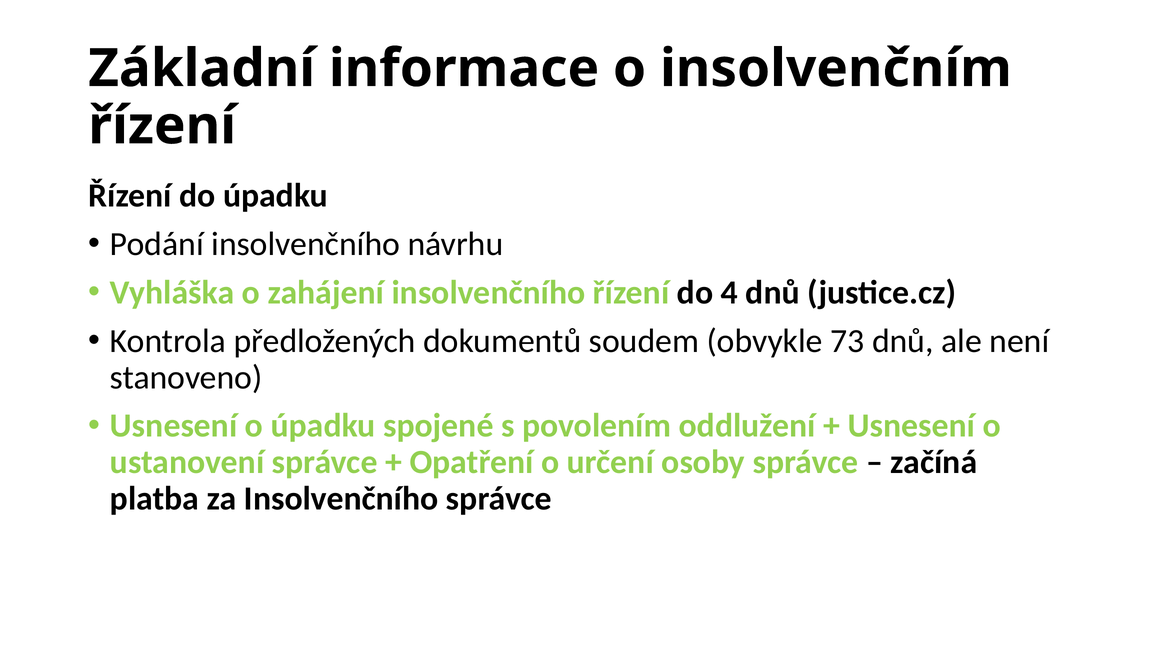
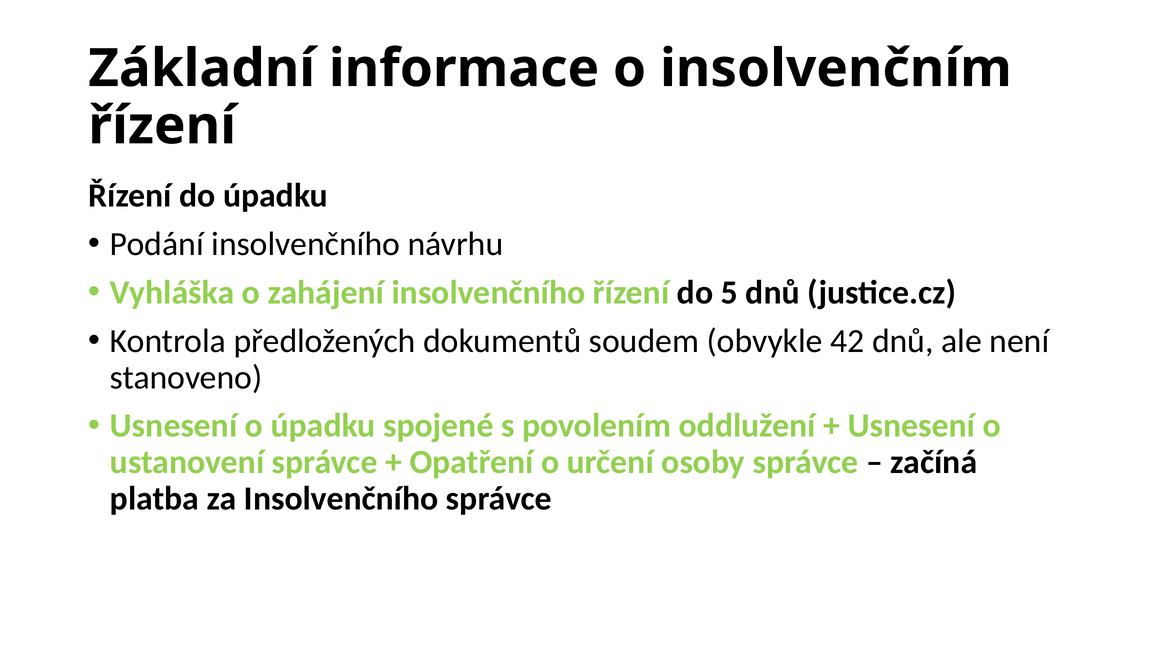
4: 4 -> 5
73: 73 -> 42
